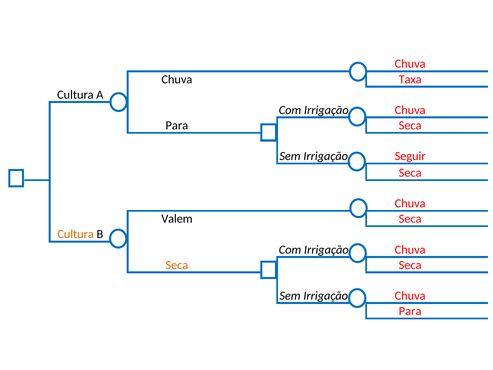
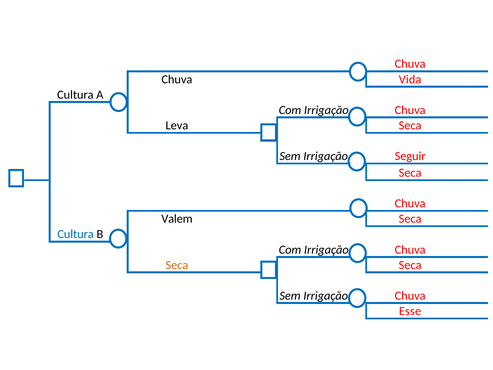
Taxa: Taxa -> Vida
Para at (177, 125): Para -> Leva
Cultura at (76, 234) colour: orange -> blue
Para at (410, 311): Para -> Esse
